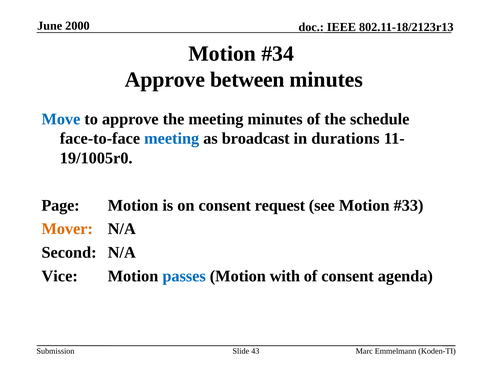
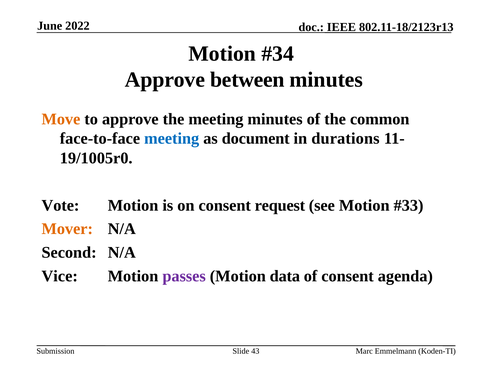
2000: 2000 -> 2022
Move colour: blue -> orange
schedule: schedule -> common
broadcast: broadcast -> document
Page: Page -> Vote
passes colour: blue -> purple
with: with -> data
